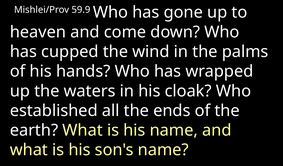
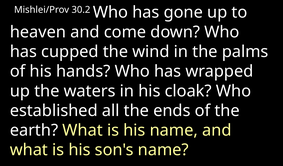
59.9: 59.9 -> 30.2
